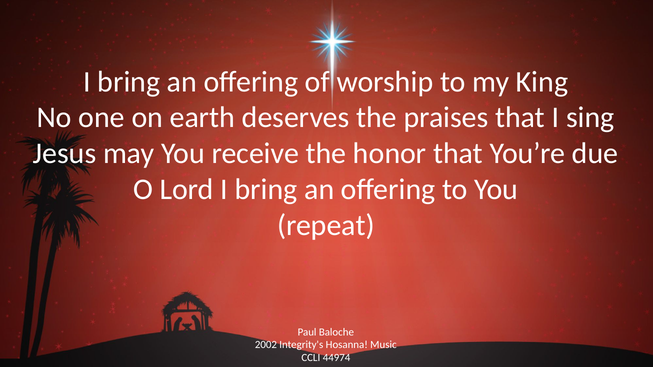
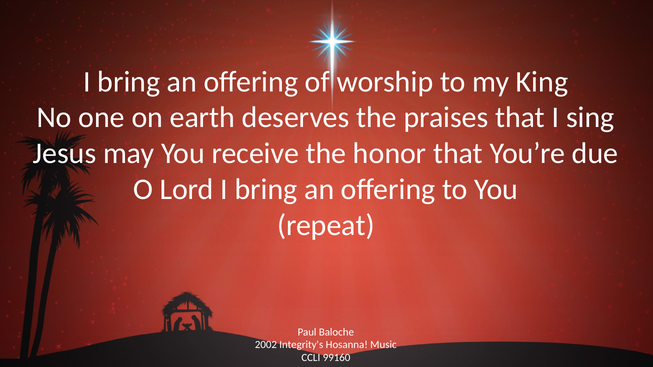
44974: 44974 -> 99160
